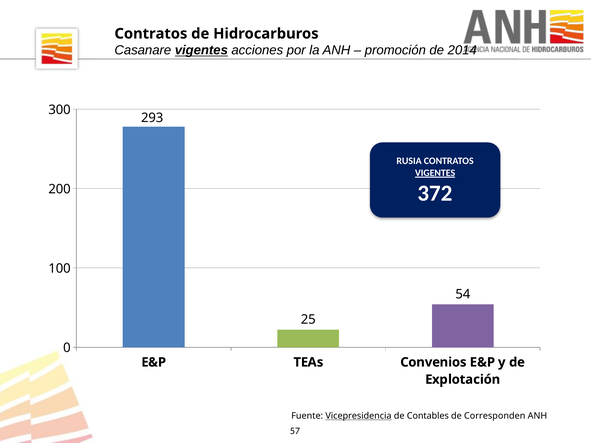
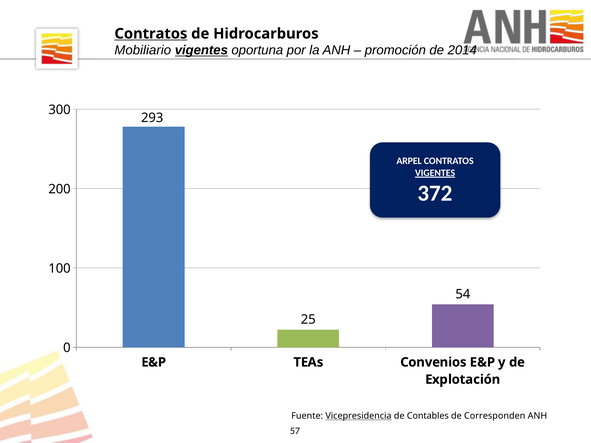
Contratos at (151, 34) underline: none -> present
Casanare: Casanare -> Mobiliario
acciones: acciones -> oportuna
RUSIA: RUSIA -> ARPEL
